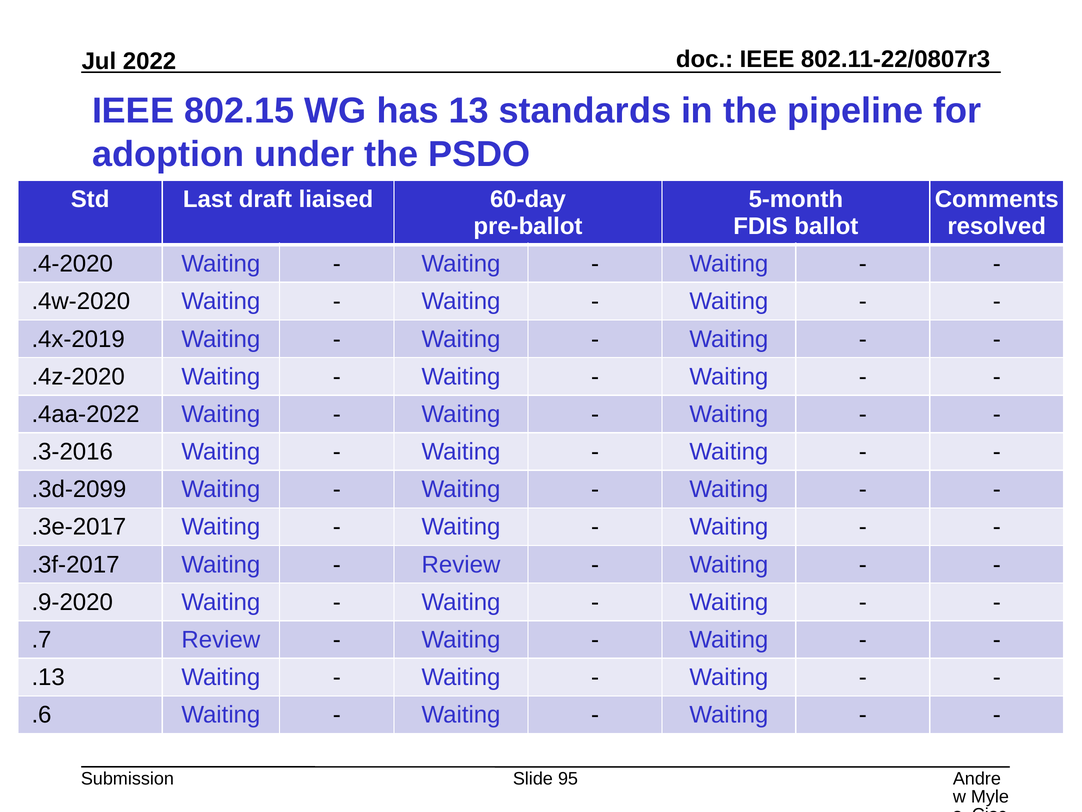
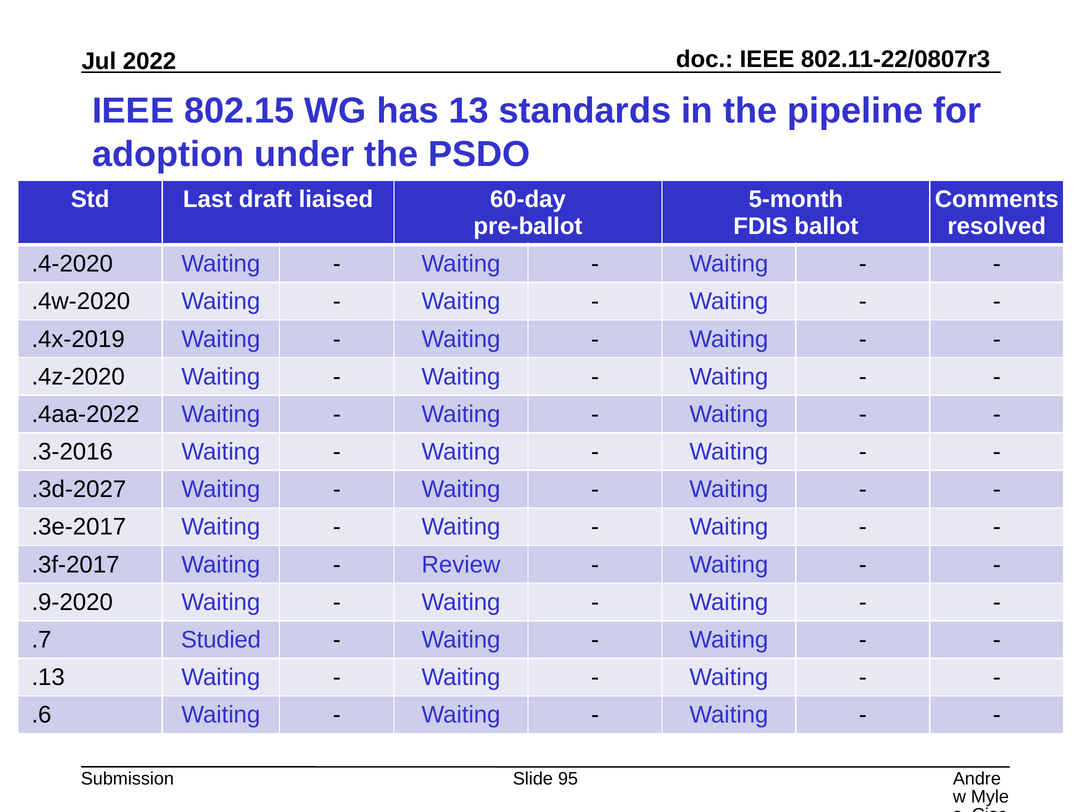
.3d-2099: .3d-2099 -> .3d-2027
.7 Review: Review -> Studied
